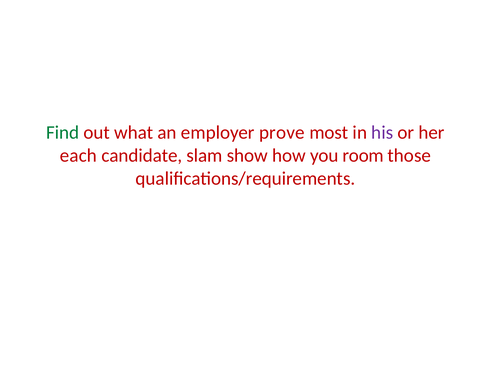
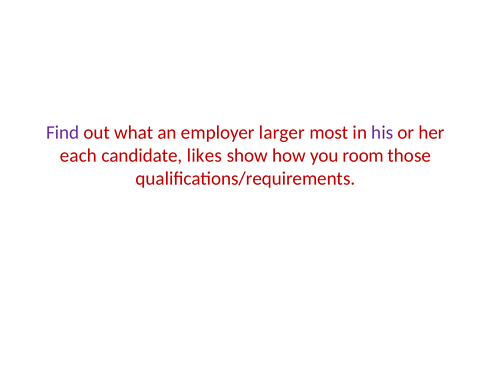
Find colour: green -> purple
prove: prove -> larger
slam: slam -> likes
